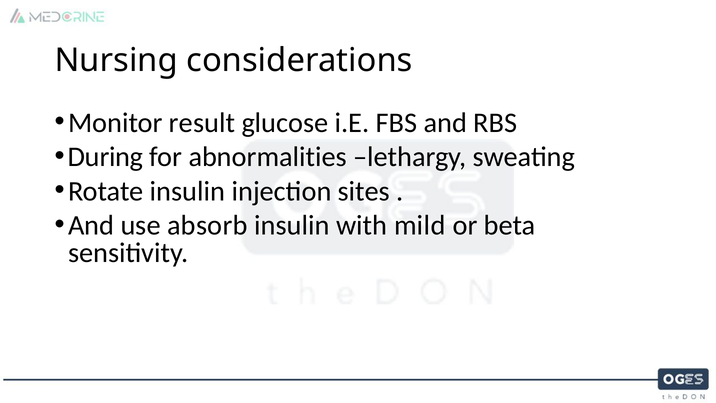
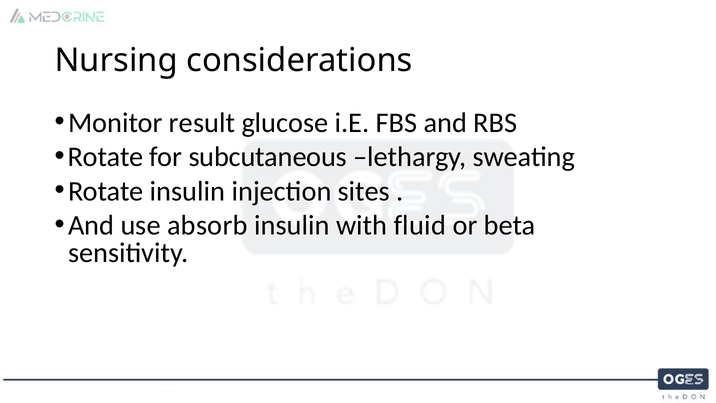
During at (106, 157): During -> Rotate
abnormalities: abnormalities -> subcutaneous
mild: mild -> fluid
